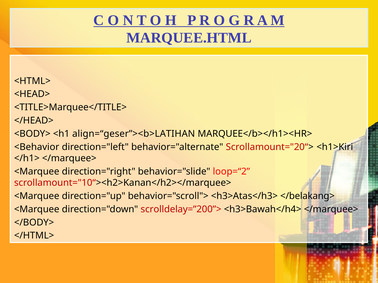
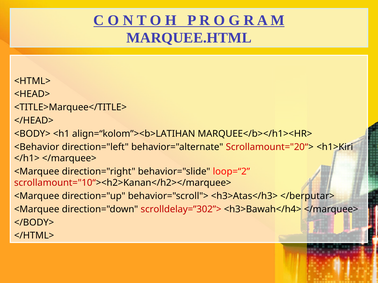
align=“geser”><b>LATIHAN: align=“geser”><b>LATIHAN -> align=“kolom”><b>LATIHAN
</belakang>: </belakang> -> </berputar>
scrolldelay=”200”>: scrolldelay=”200”> -> scrolldelay=”302”>
